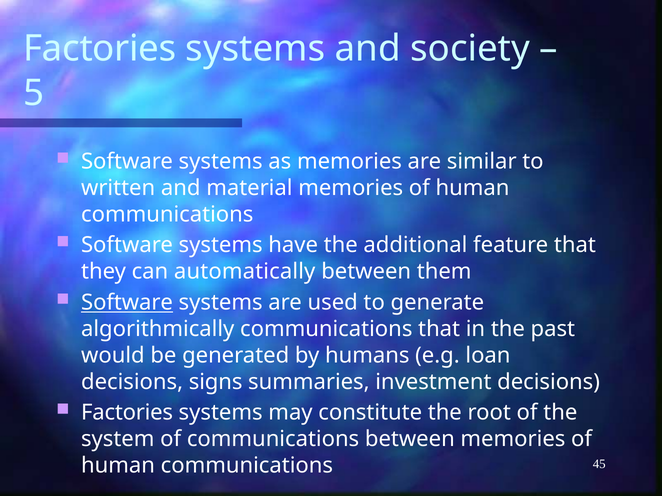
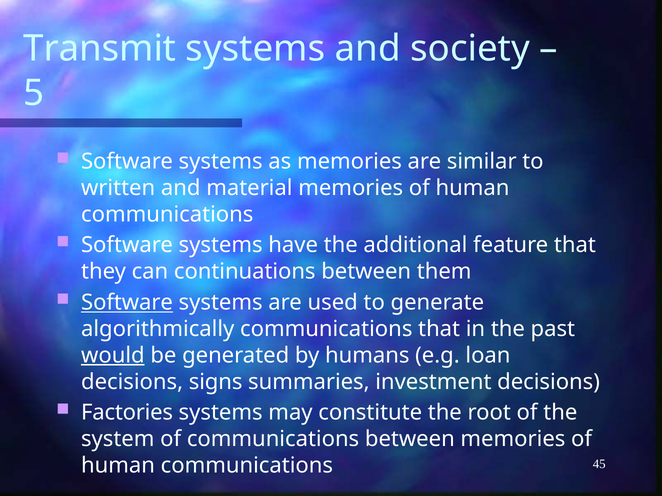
Factories at (100, 49): Factories -> Transmit
automatically: automatically -> continuations
would underline: none -> present
